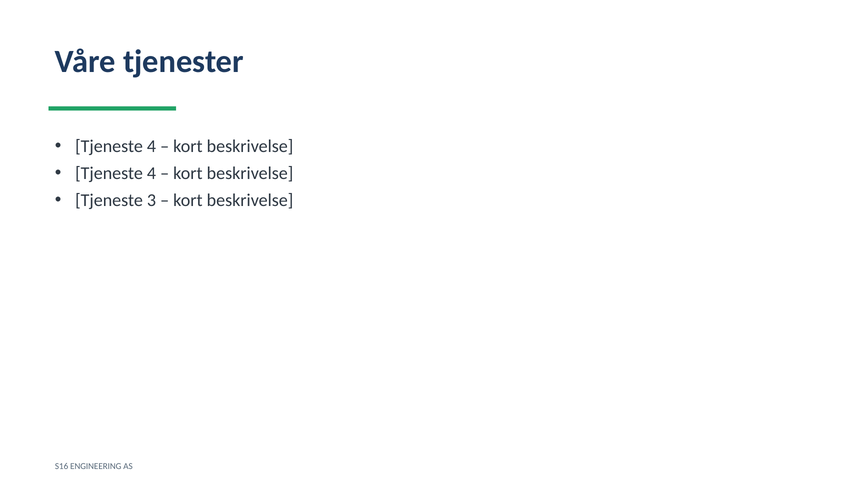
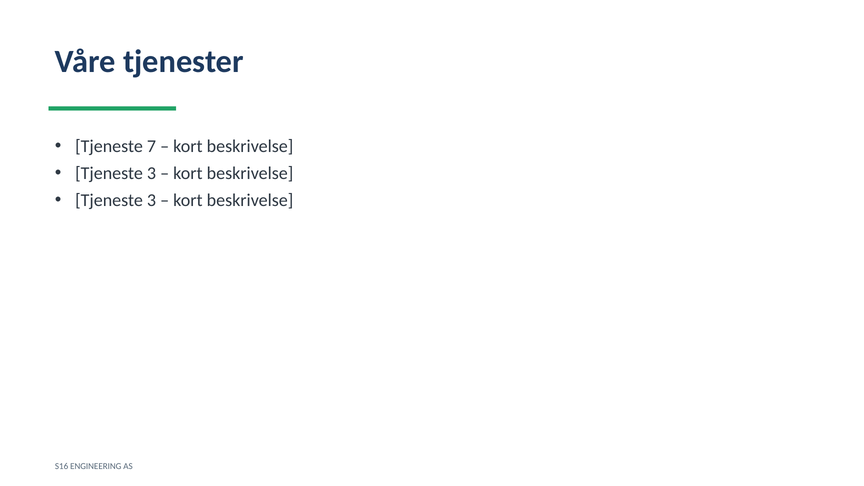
4 at (151, 146): 4 -> 7
4 at (151, 173): 4 -> 3
